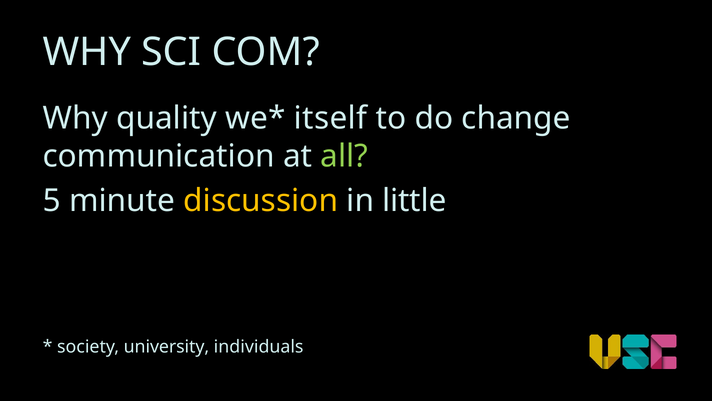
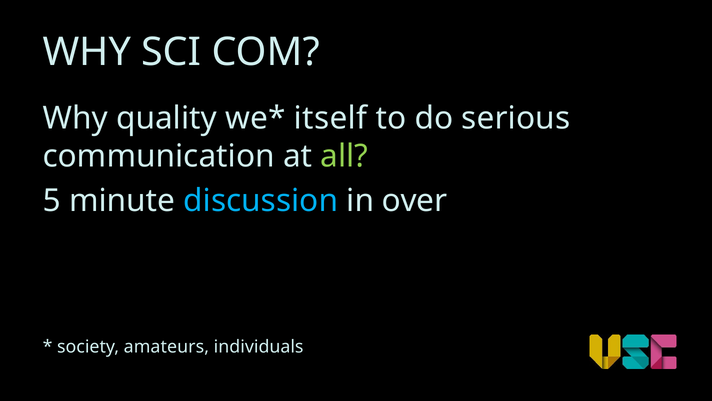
change: change -> serious
discussion colour: yellow -> light blue
little: little -> over
university: university -> amateurs
